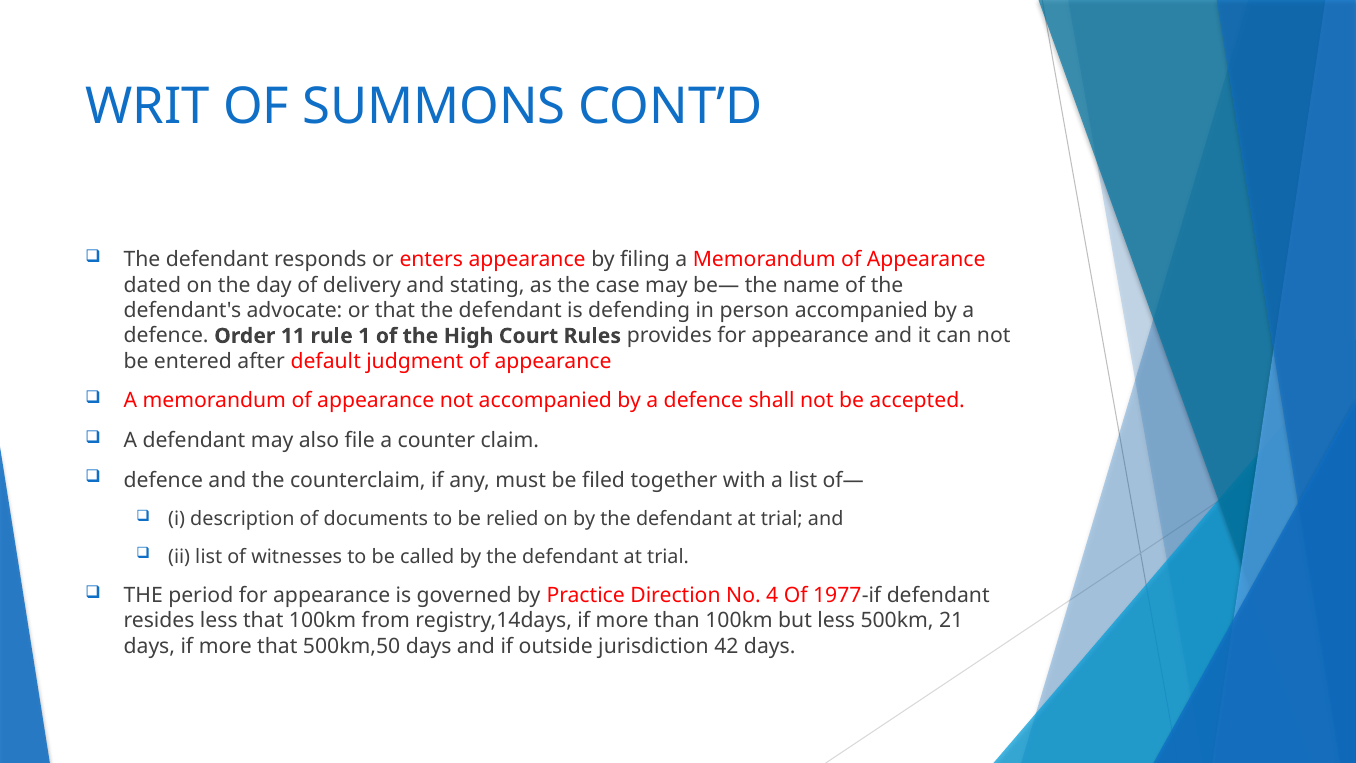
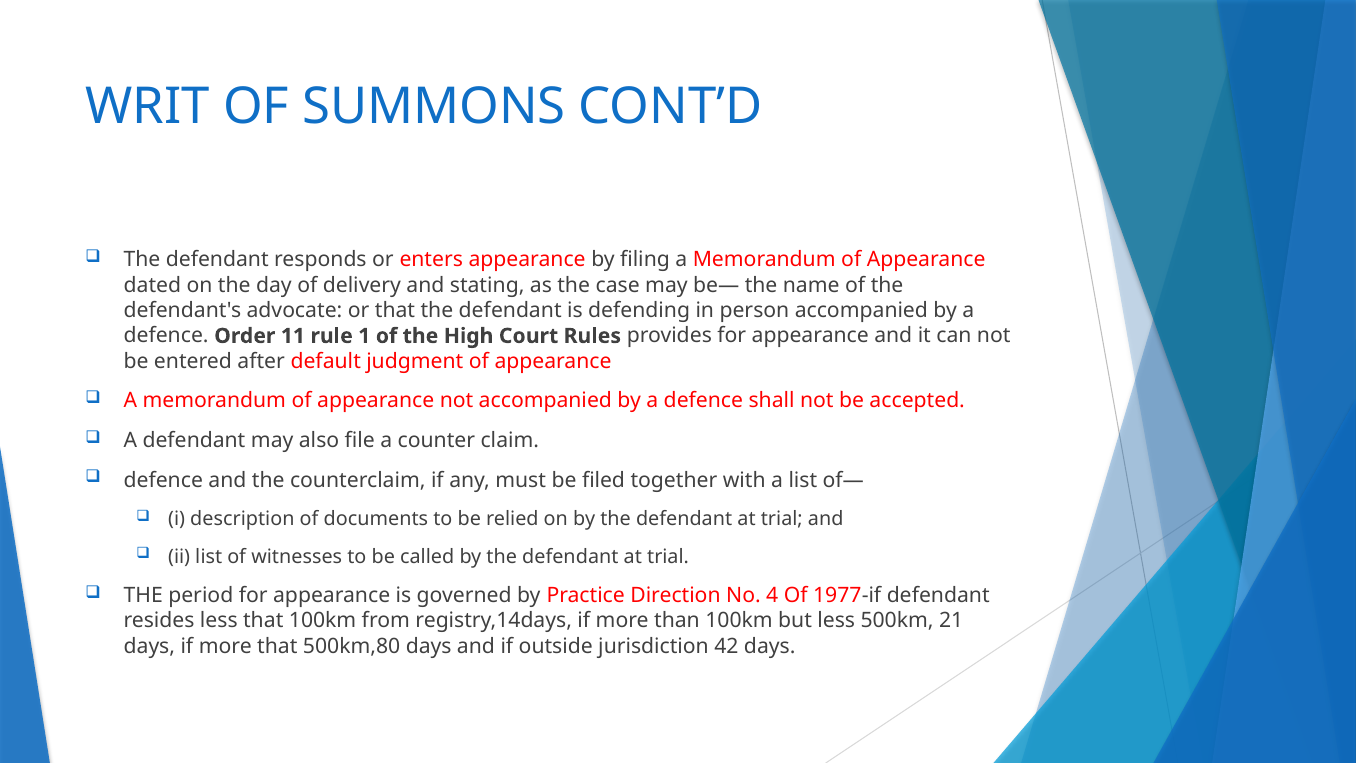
500km,50: 500km,50 -> 500km,80
